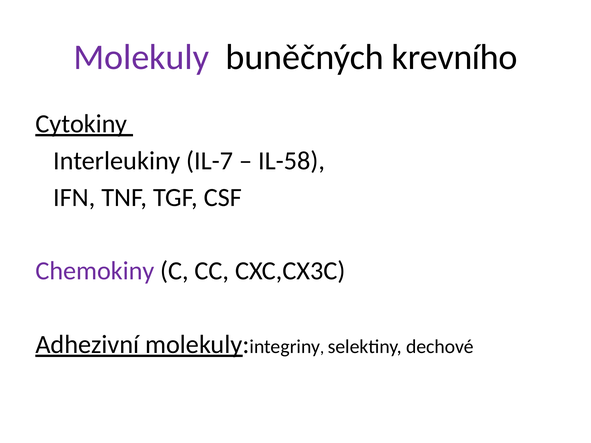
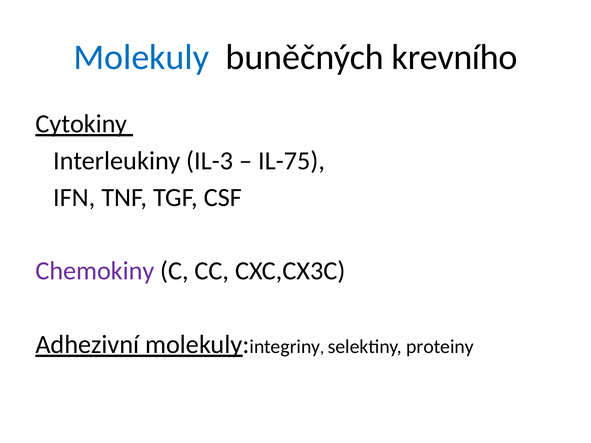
Molekuly at (141, 57) colour: purple -> blue
IL-7: IL-7 -> IL-3
IL-58: IL-58 -> IL-75
dechové: dechové -> proteiny
